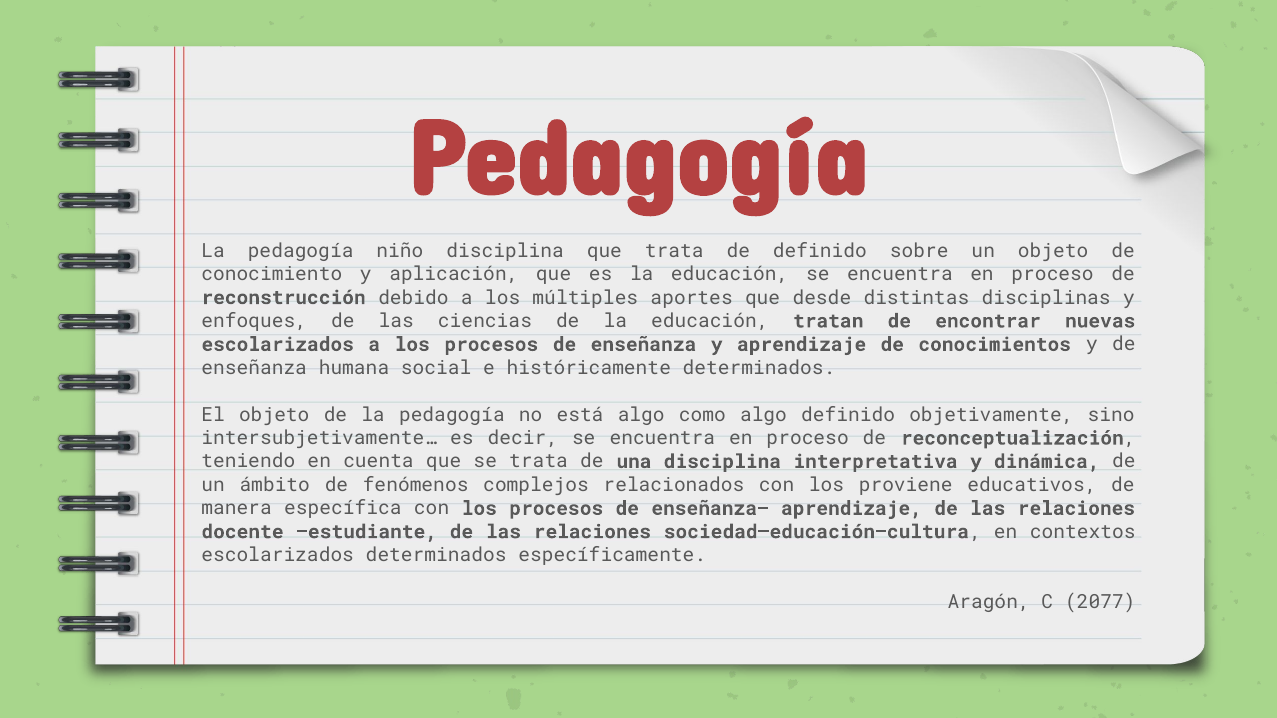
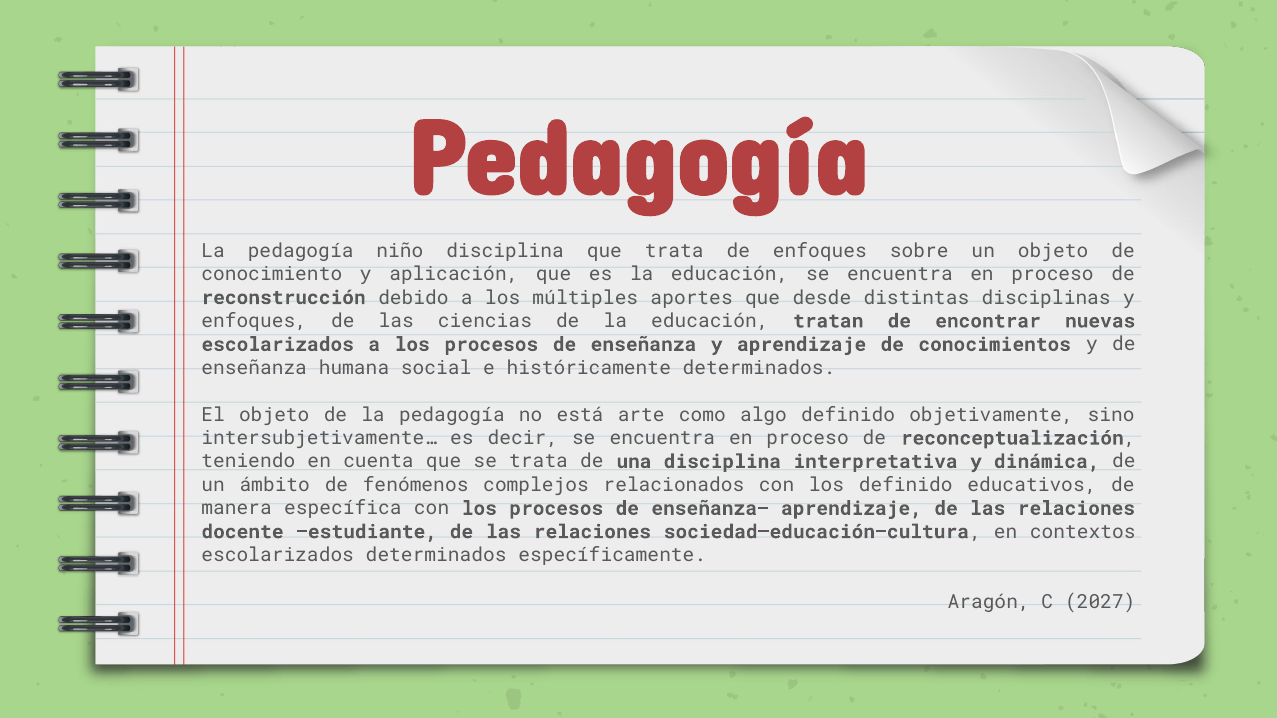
de definido: definido -> enfoques
está algo: algo -> arte
los proviene: proviene -> definido
2077: 2077 -> 2027
